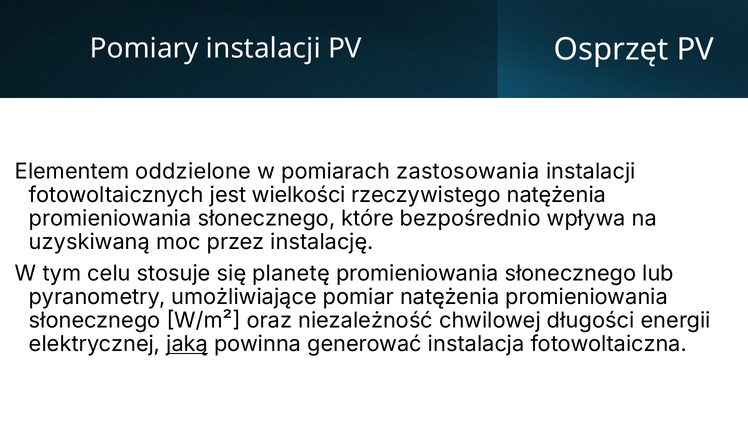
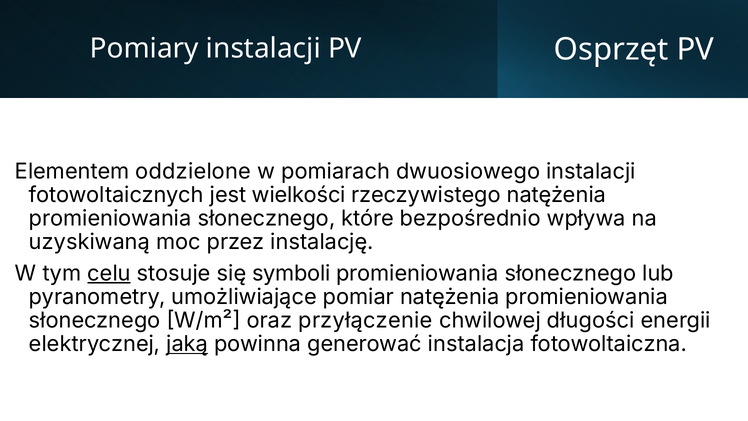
zastosowania: zastosowania -> dwuosiowego
celu underline: none -> present
planetę: planetę -> symboli
niezależność: niezależność -> przyłączenie
